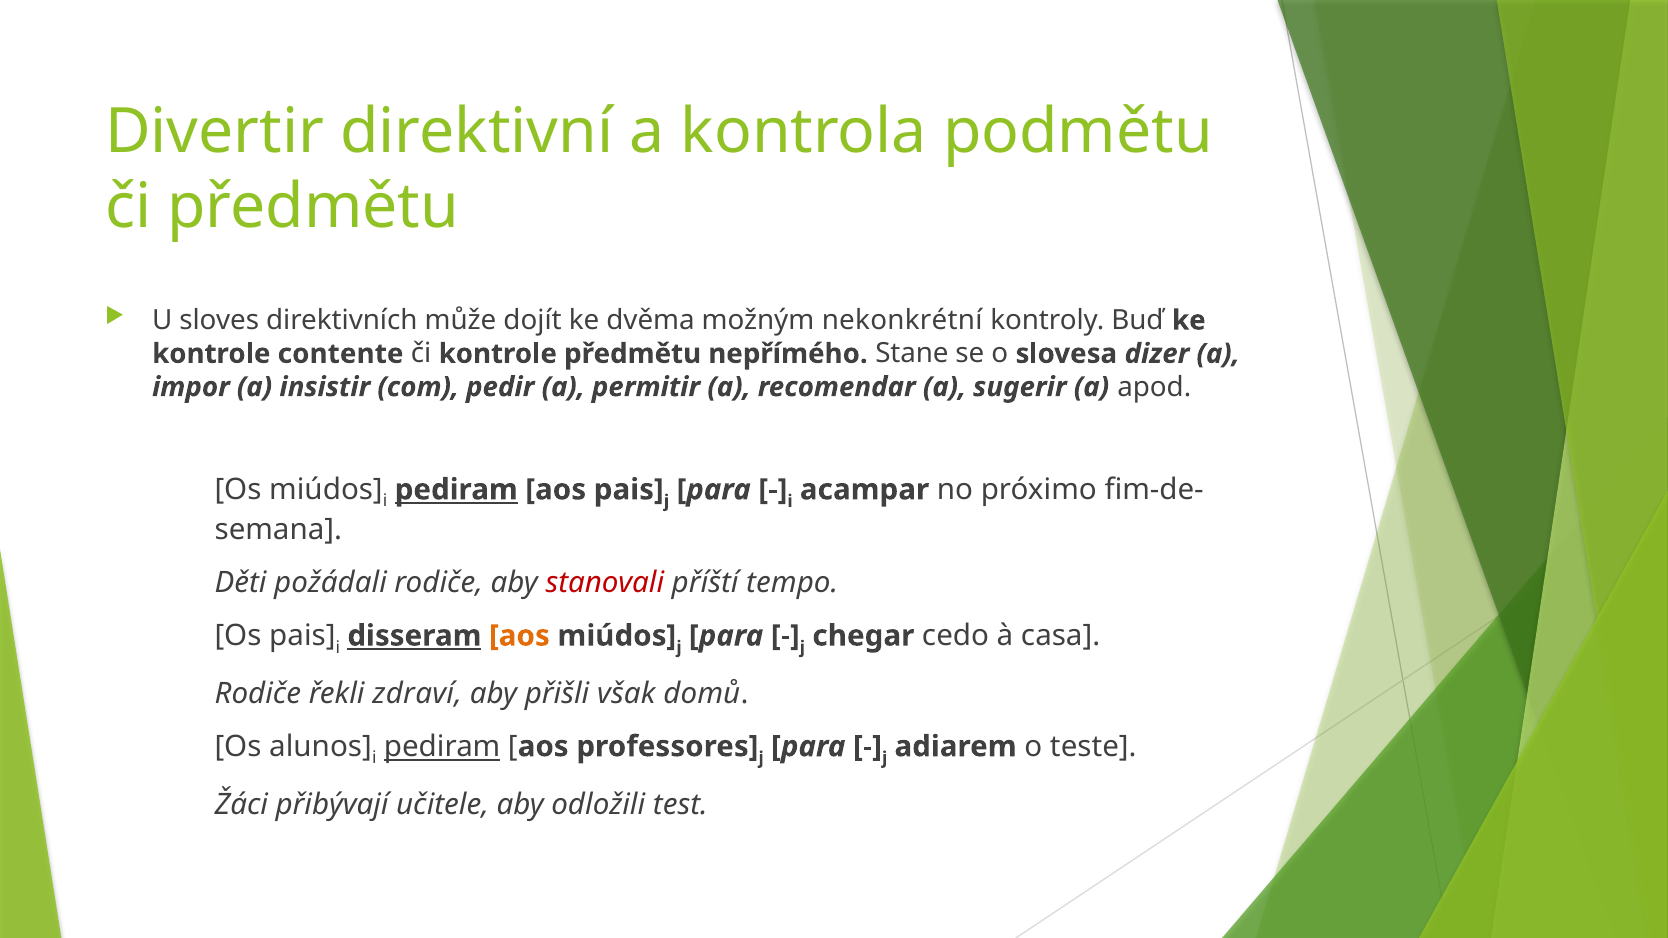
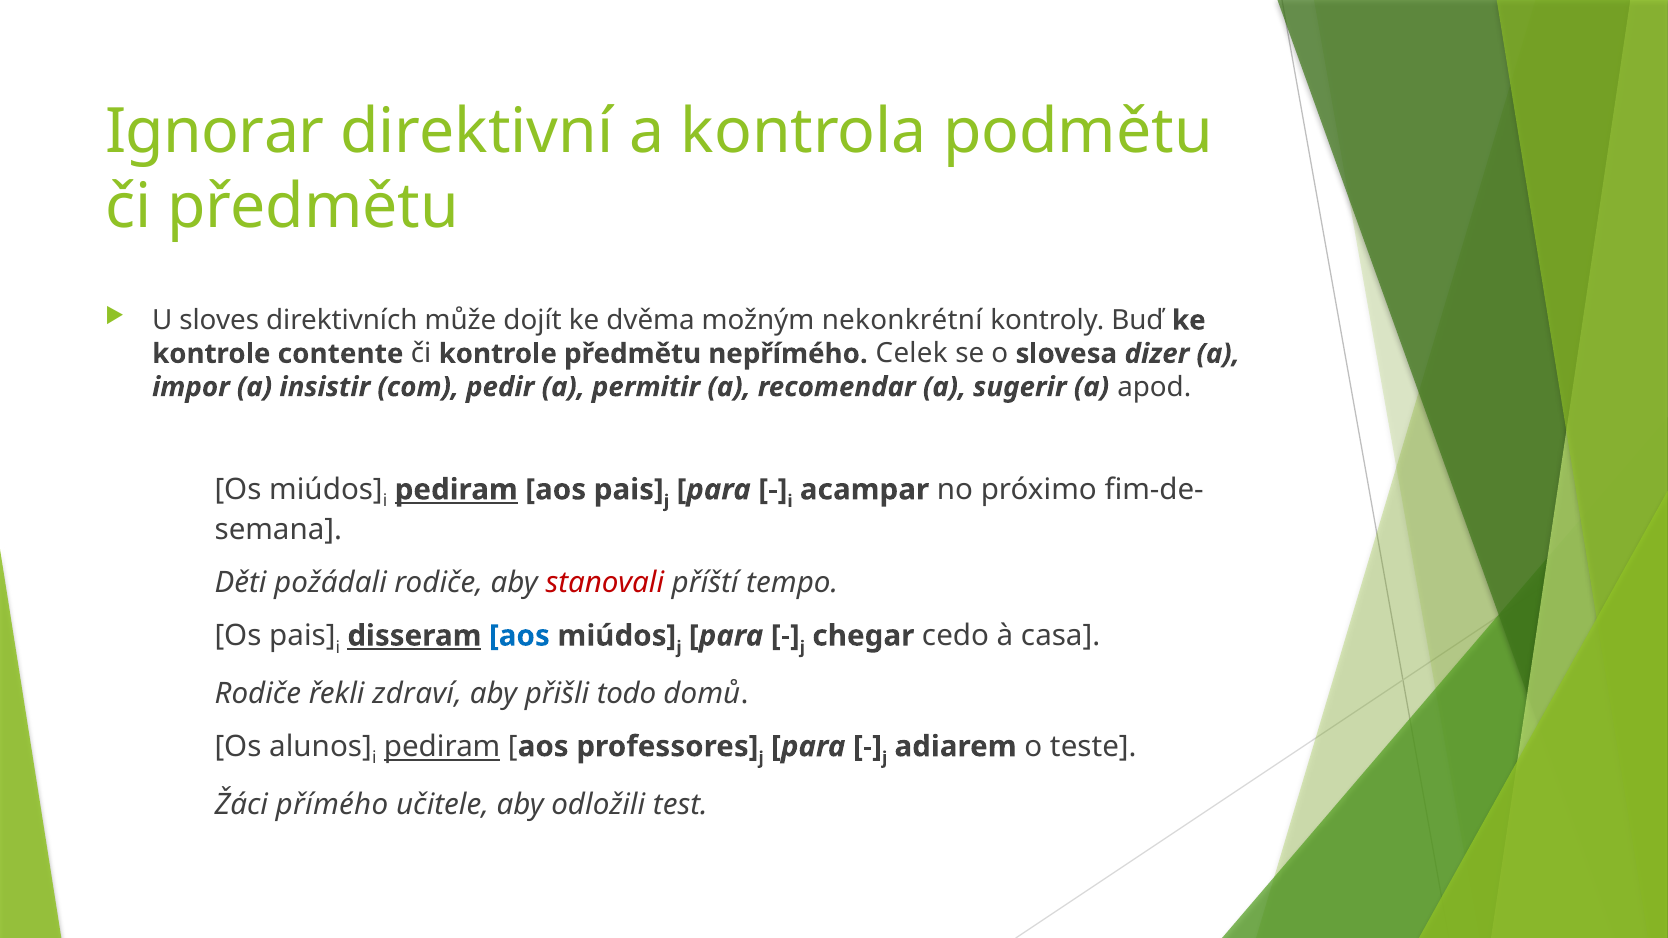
Divertir: Divertir -> Ignorar
Stane: Stane -> Celek
aos at (519, 636) colour: orange -> blue
však: však -> todo
přibývají: přibývají -> přímého
